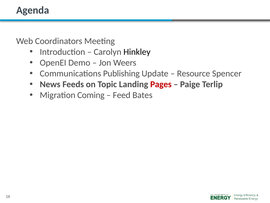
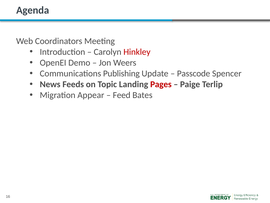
Hinkley colour: black -> red
Resource: Resource -> Passcode
Coming: Coming -> Appear
